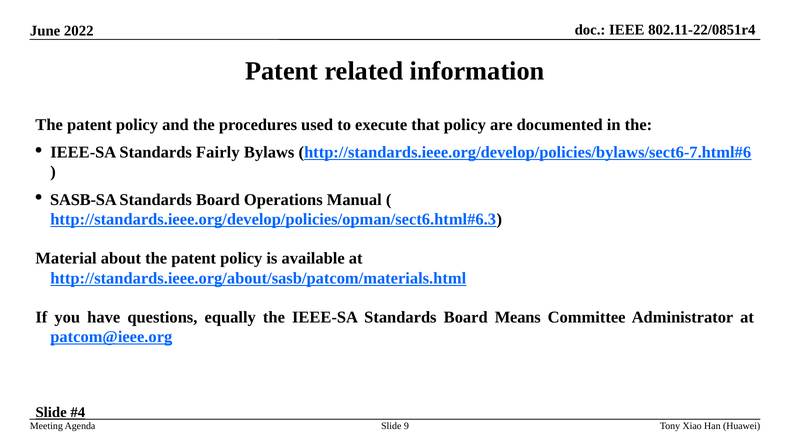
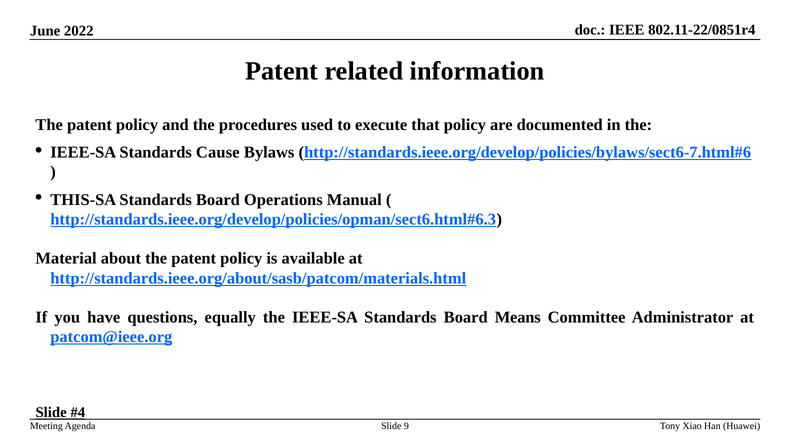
Fairly: Fairly -> Cause
SASB-SA: SASB-SA -> THIS-SA
